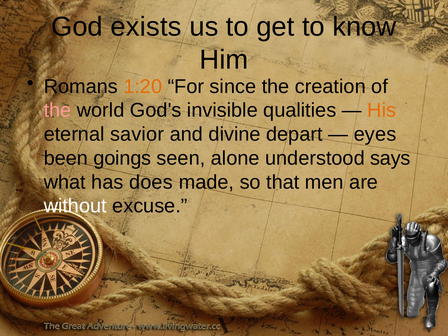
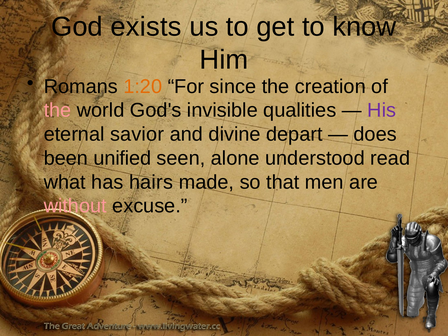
His colour: orange -> purple
eyes: eyes -> does
goings: goings -> unified
says: says -> read
does: does -> hairs
without colour: white -> pink
